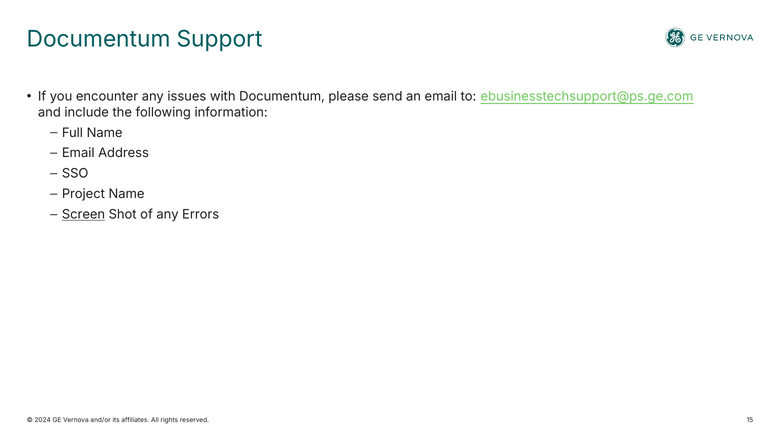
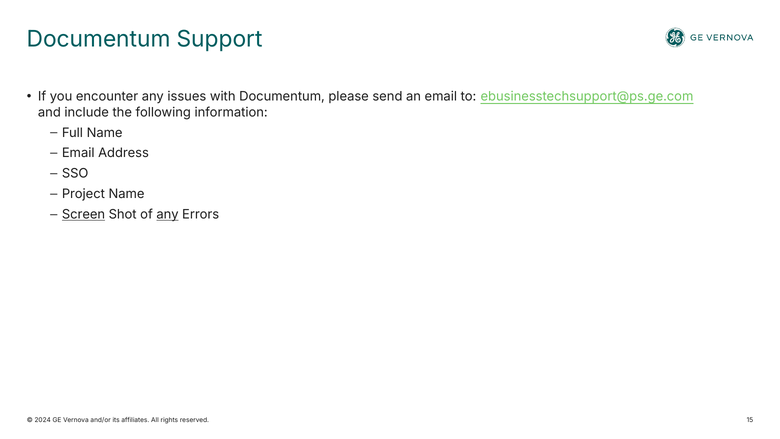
any at (168, 215) underline: none -> present
